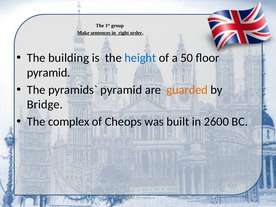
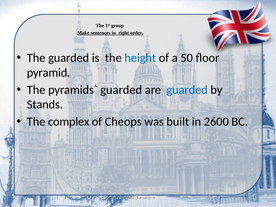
The building: building -> guarded
pyramid at (121, 90): pyramid -> guarded
guarded at (187, 90) colour: orange -> blue
Bridge: Bridge -> Stands
